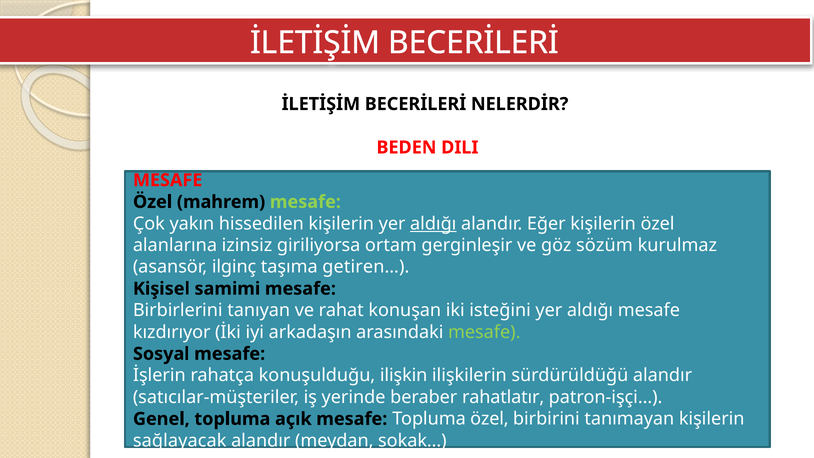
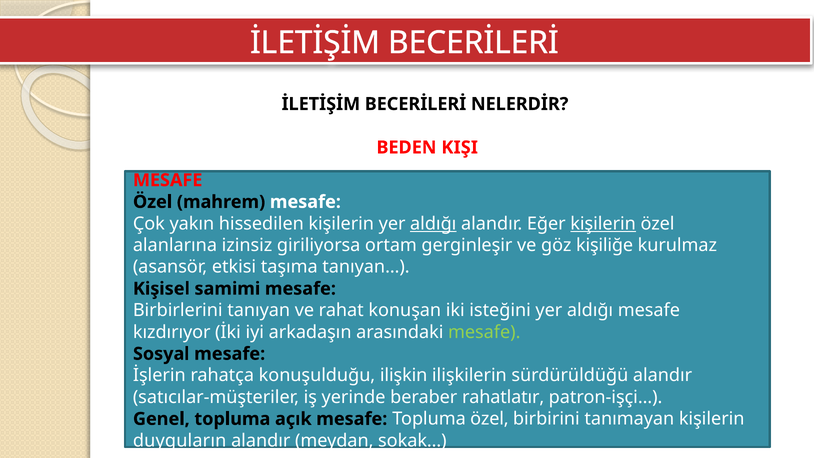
DILI: DILI -> KIŞI
mesafe at (305, 202) colour: light green -> white
kişilerin at (603, 224) underline: none -> present
sözüm: sözüm -> kişiliğe
ilginç: ilginç -> etkisi
getiren…: getiren… -> tanıyan…
sağlayacak: sağlayacak -> duyguların
